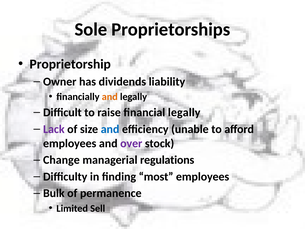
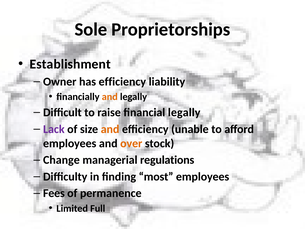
Proprietorship: Proprietorship -> Establishment
has dividends: dividends -> efficiency
and at (110, 129) colour: blue -> orange
over colour: purple -> orange
Bulk: Bulk -> Fees
Sell: Sell -> Full
